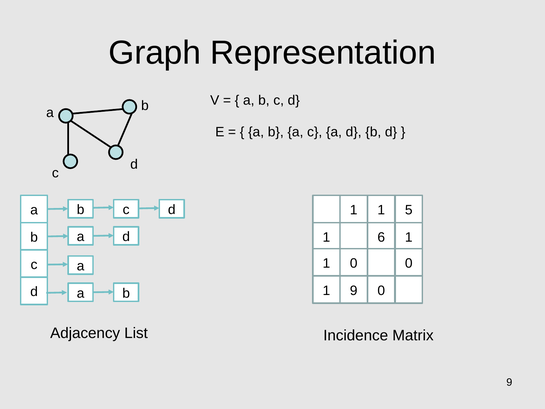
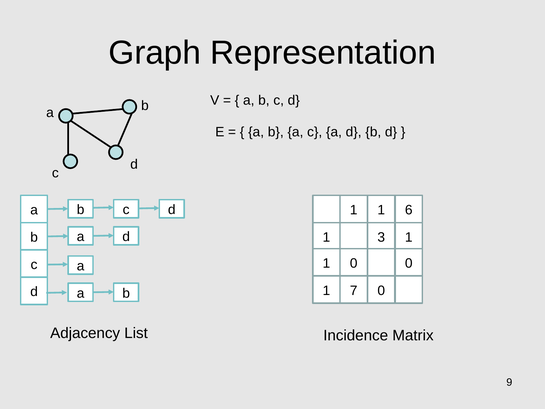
5: 5 -> 6
6: 6 -> 3
1 9: 9 -> 7
